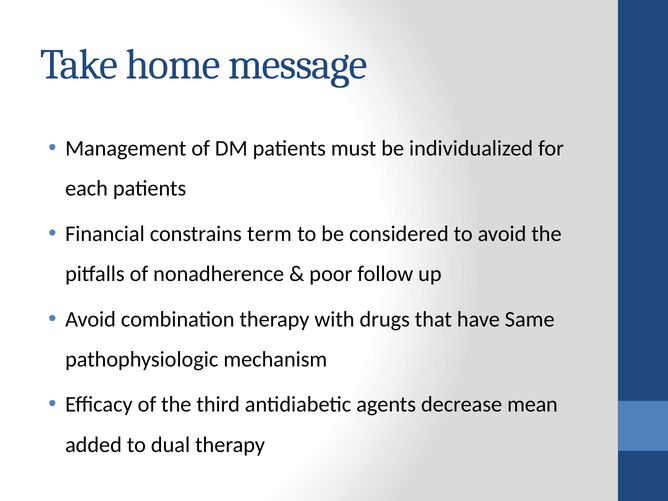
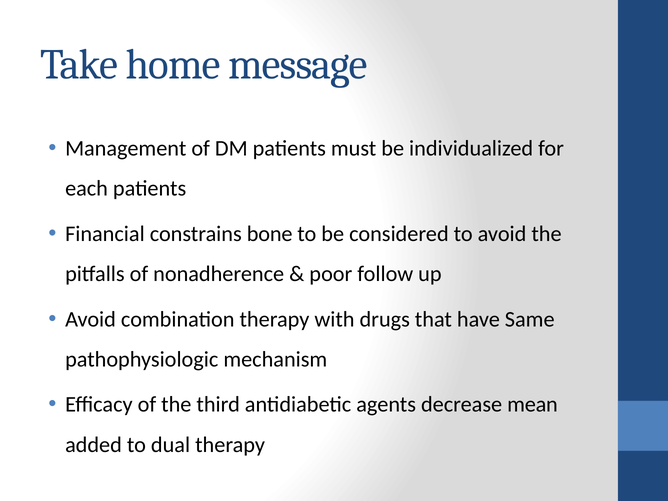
term: term -> bone
